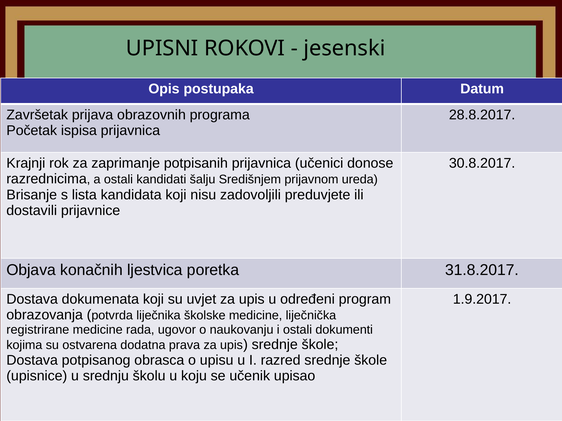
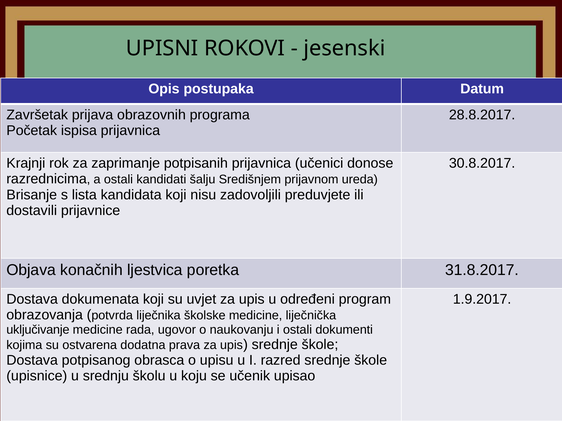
registrirane: registrirane -> uključivanje
